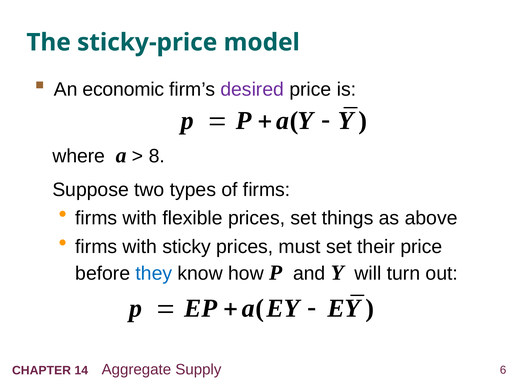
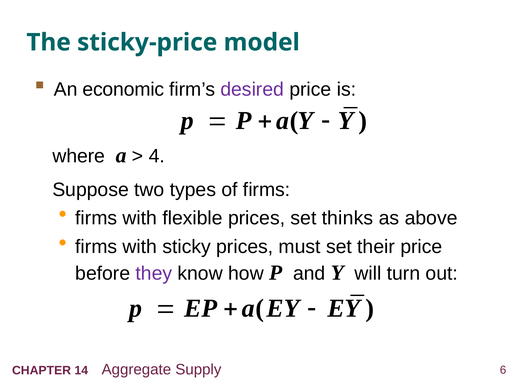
8: 8 -> 4
things: things -> thinks
they colour: blue -> purple
